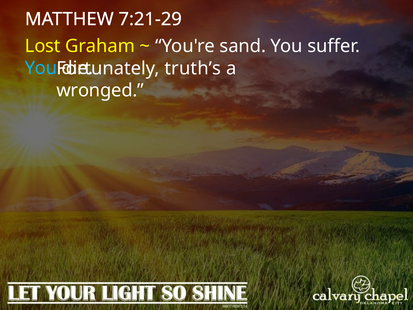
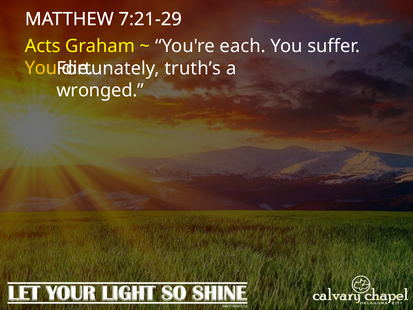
Lost: Lost -> Acts
sand: sand -> each
You at (41, 68) colour: light blue -> yellow
